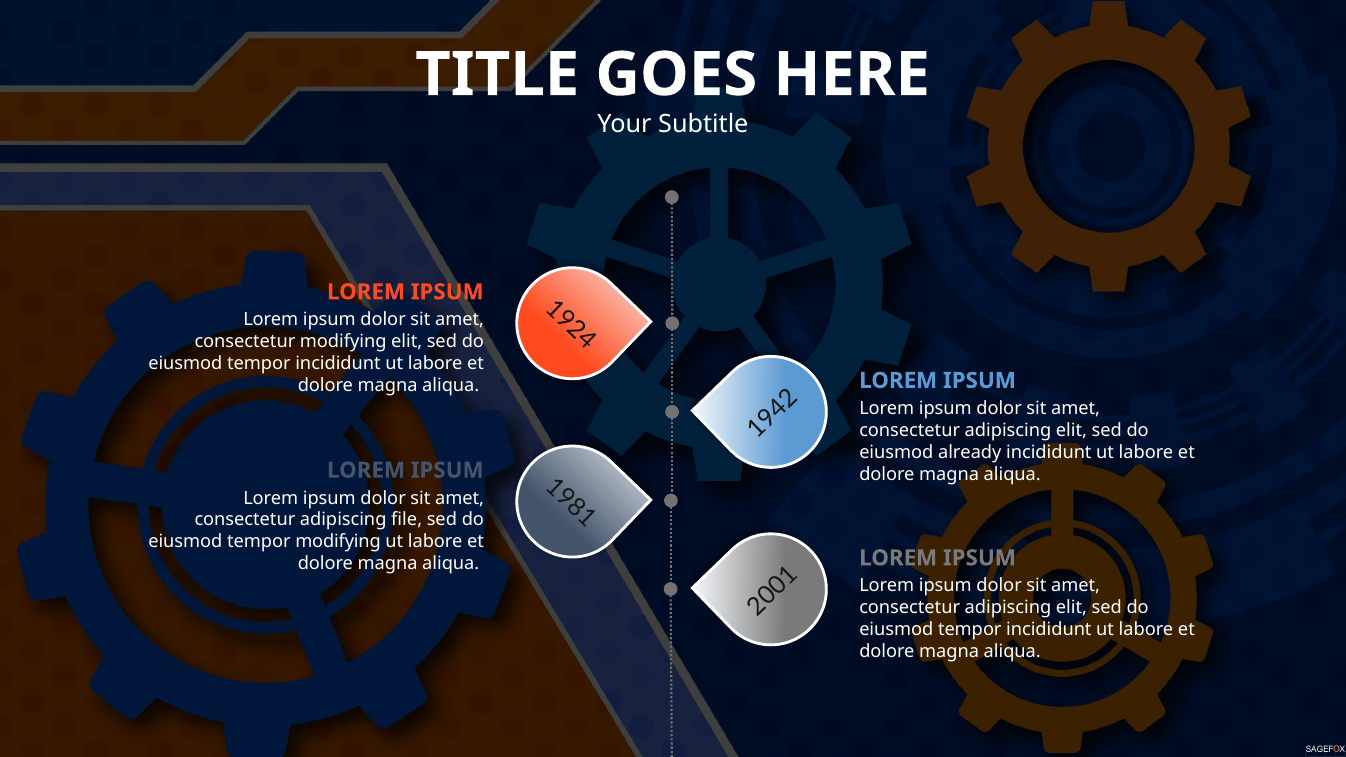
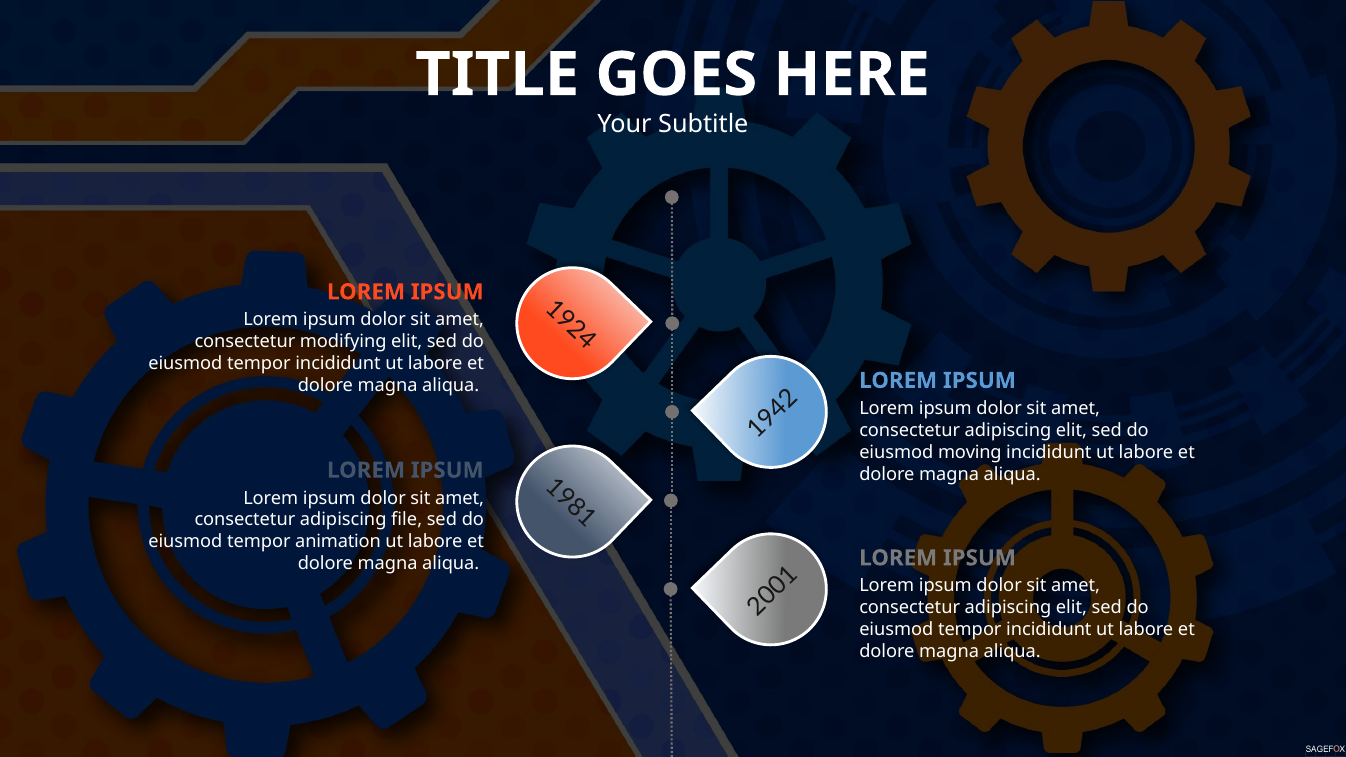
already: already -> moving
tempor modifying: modifying -> animation
